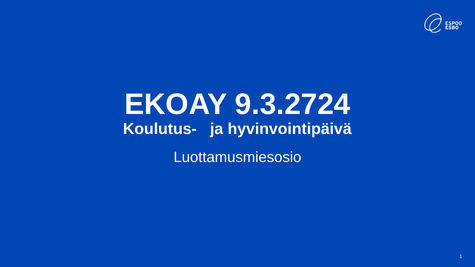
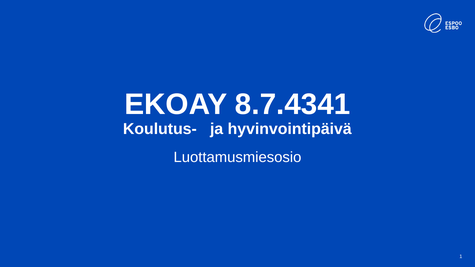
9.3.2724: 9.3.2724 -> 8.7.4341
